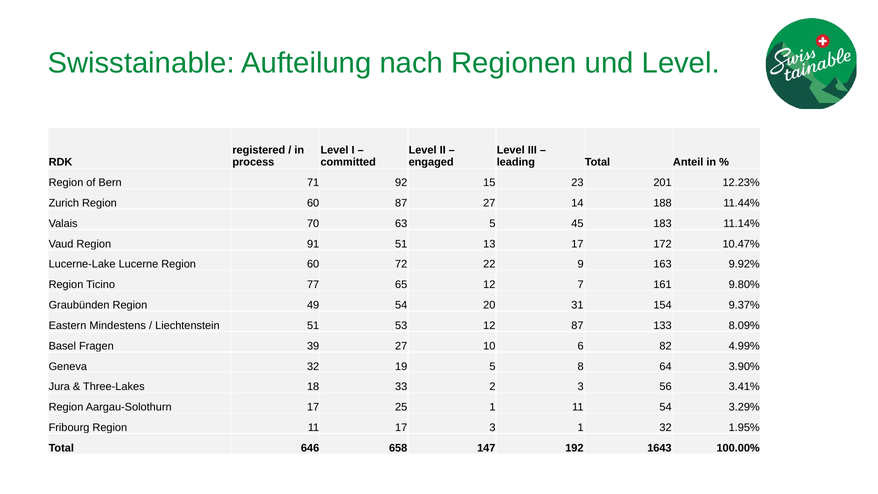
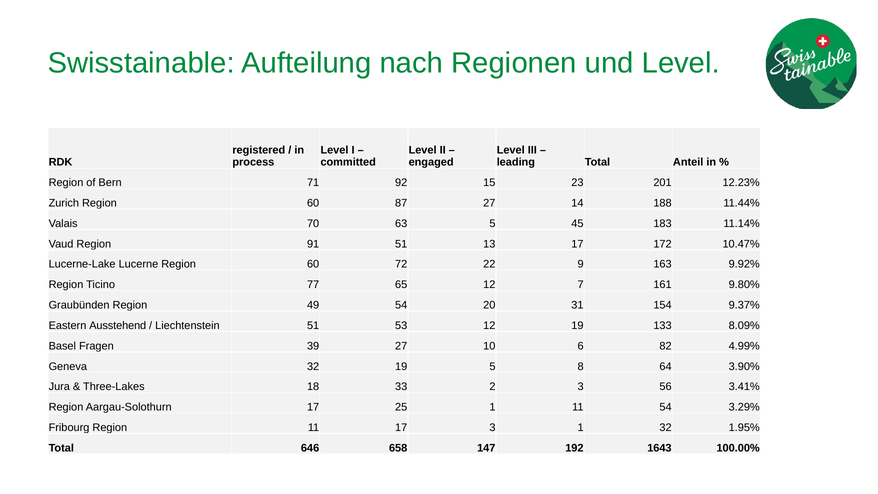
Mindestens: Mindestens -> Ausstehend
12 87: 87 -> 19
